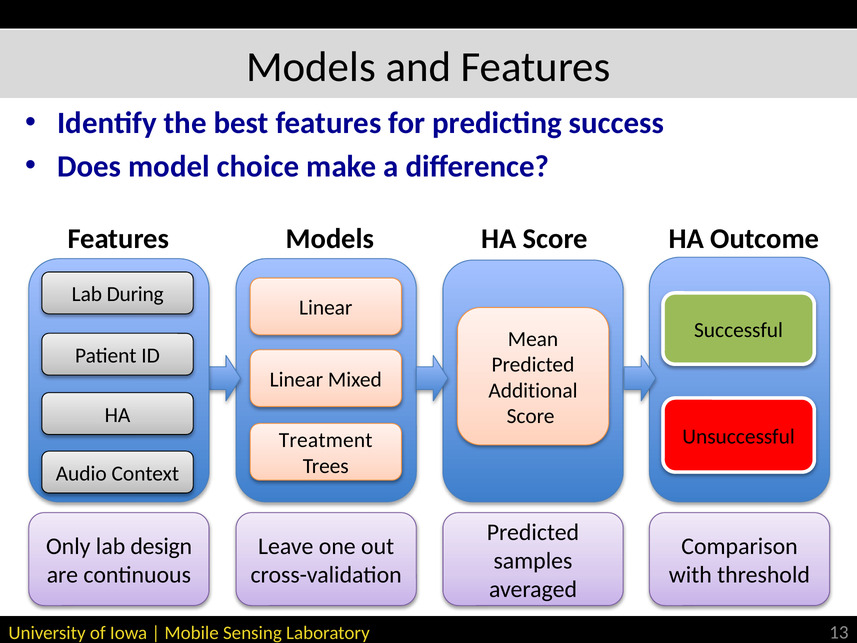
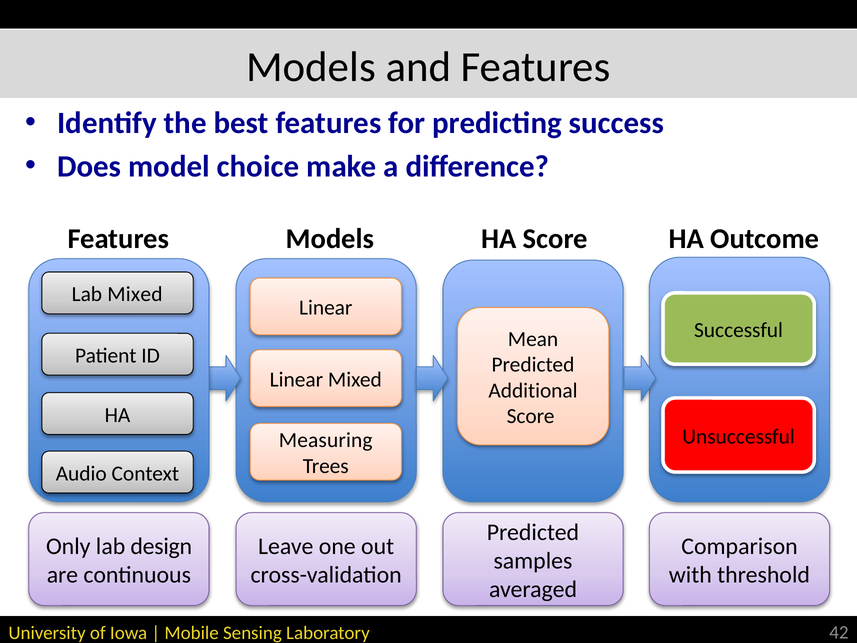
Lab During: During -> Mixed
Treatment: Treatment -> Measuring
13: 13 -> 42
